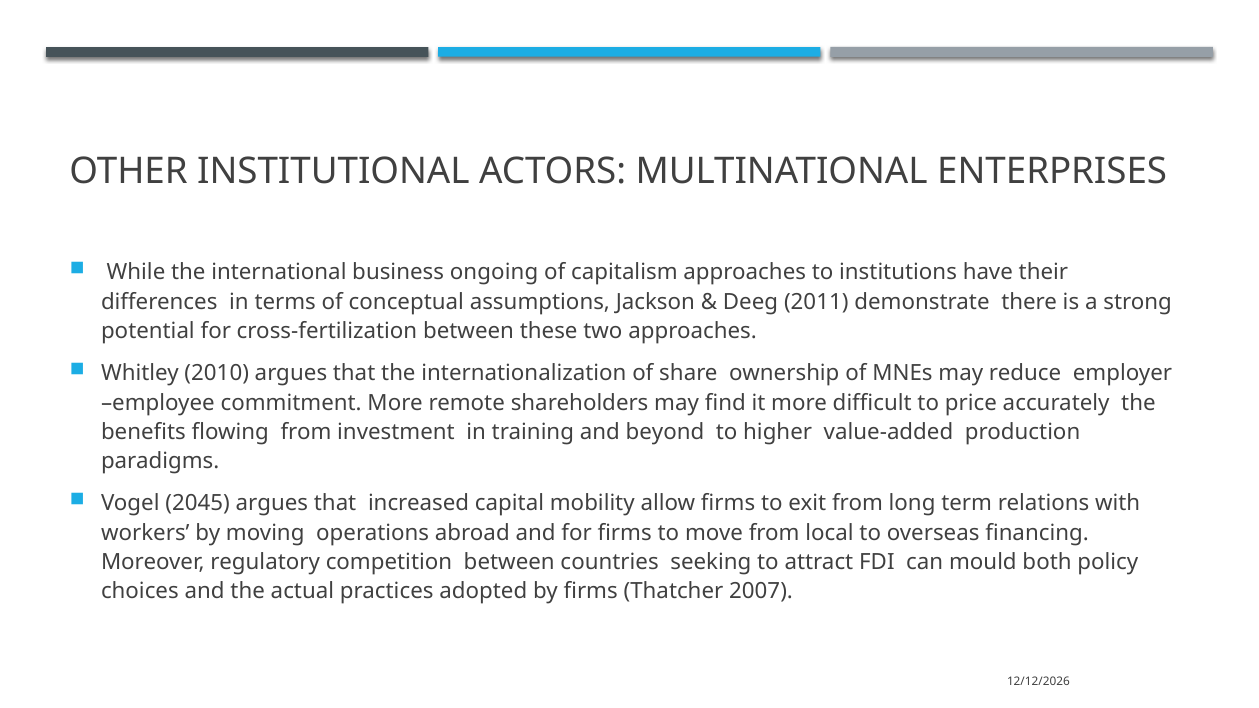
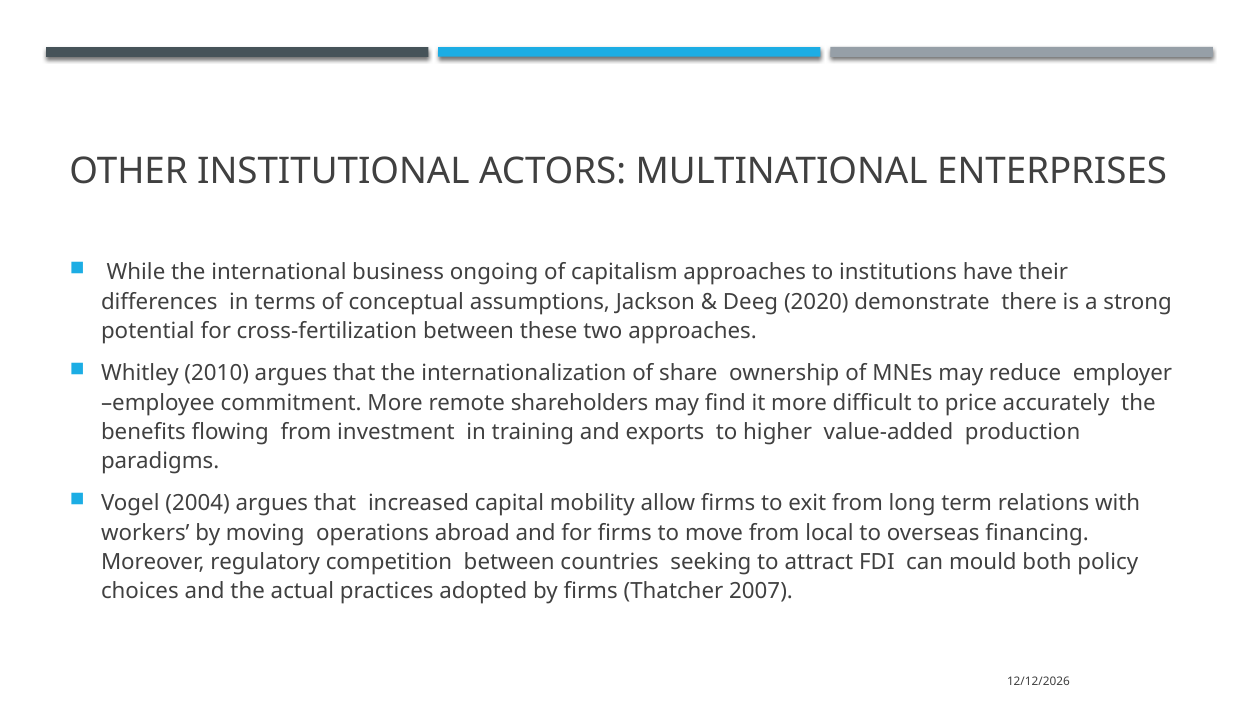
2011: 2011 -> 2020
beyond: beyond -> exports
2045: 2045 -> 2004
